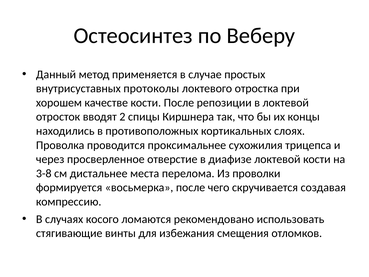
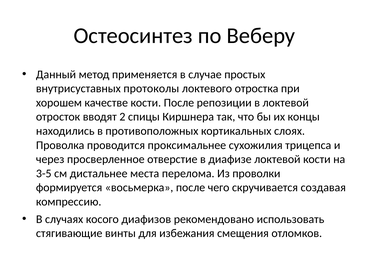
3-8: 3-8 -> 3-5
ломаются: ломаются -> диафизов
